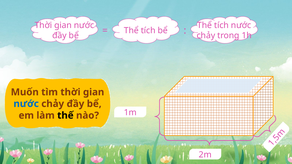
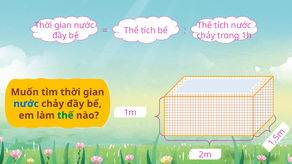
thế colour: black -> green
